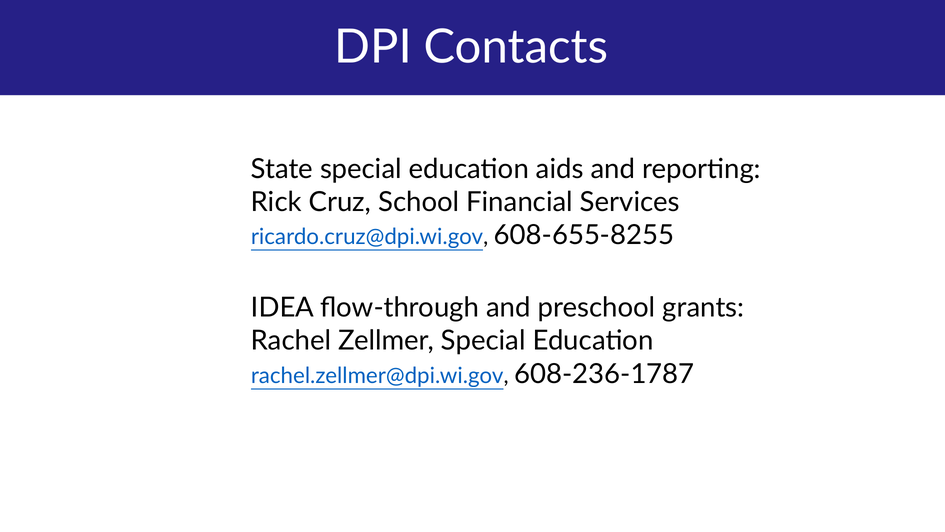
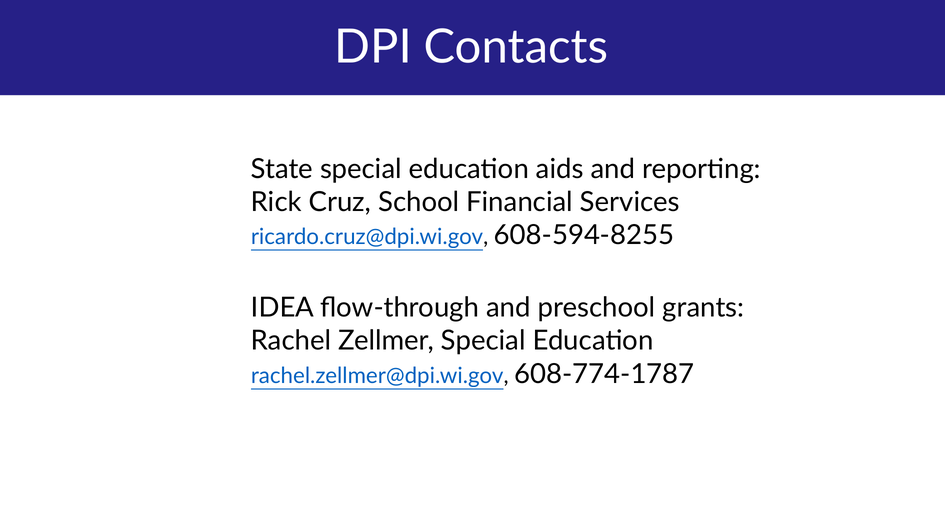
608-655-8255: 608-655-8255 -> 608-594-8255
608-236-1787: 608-236-1787 -> 608-774-1787
